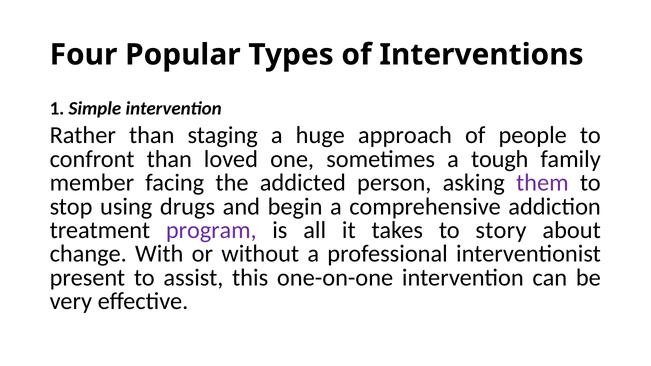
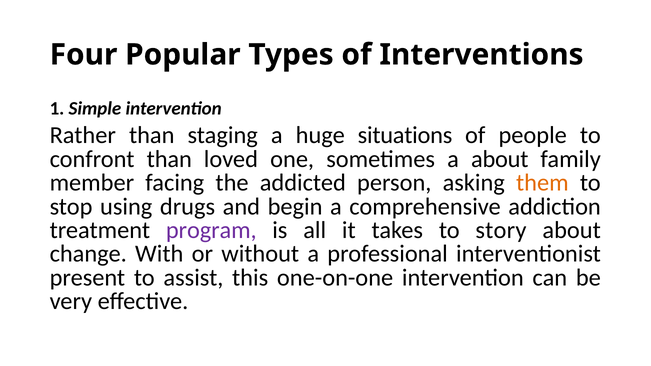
approach: approach -> situations
a tough: tough -> about
them colour: purple -> orange
